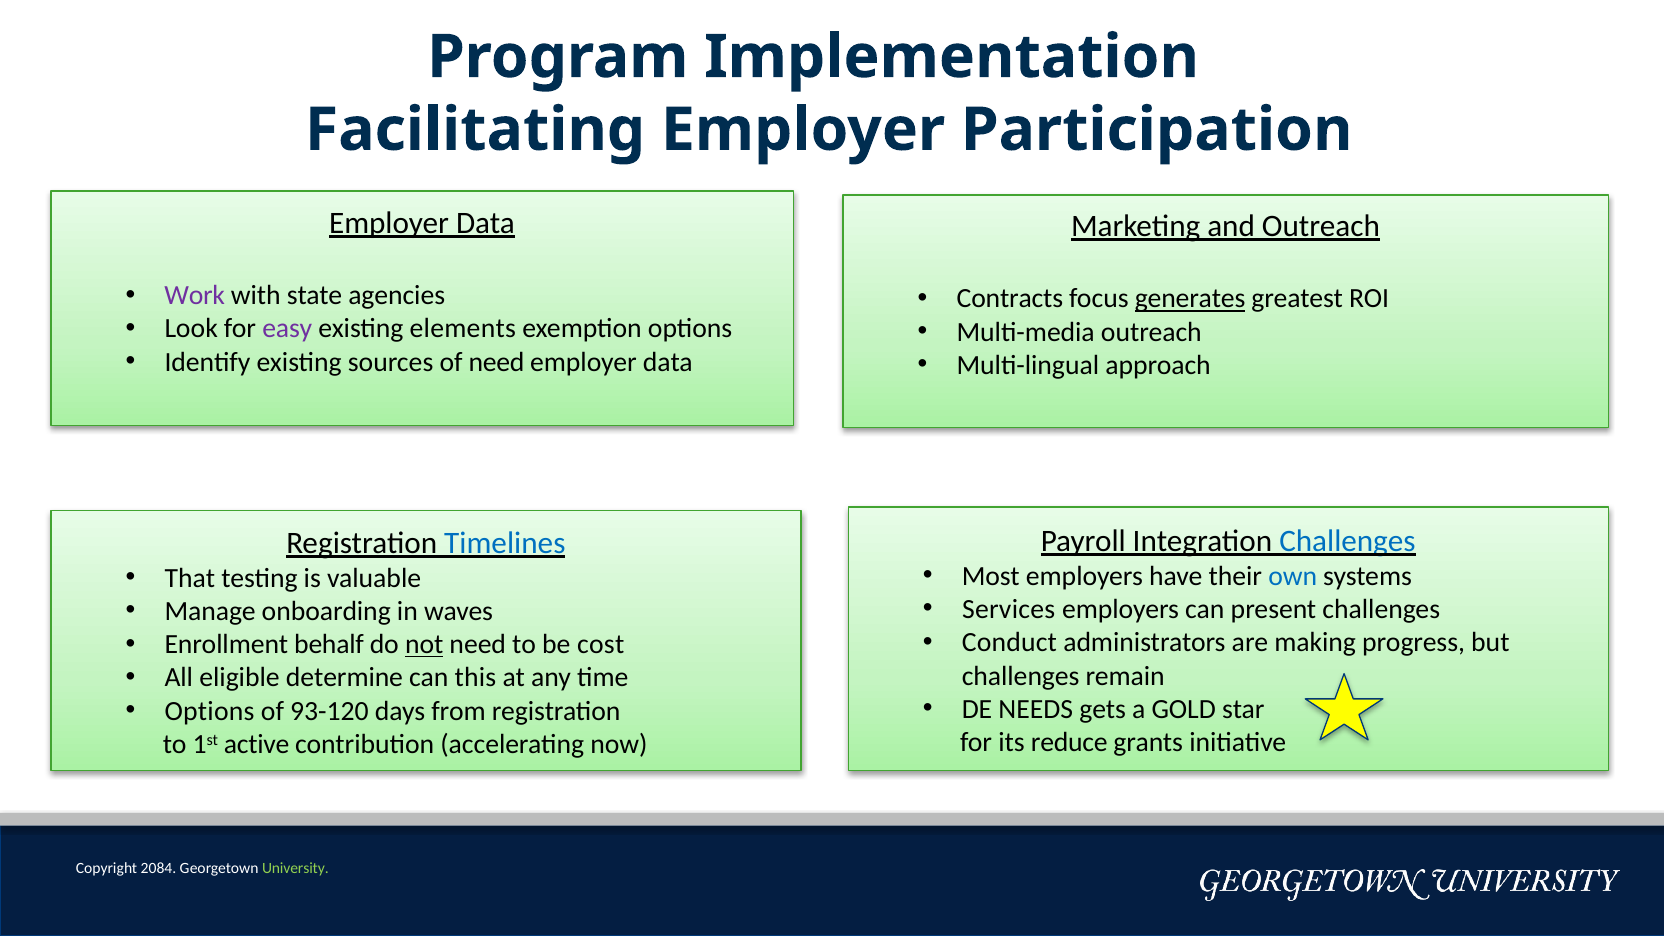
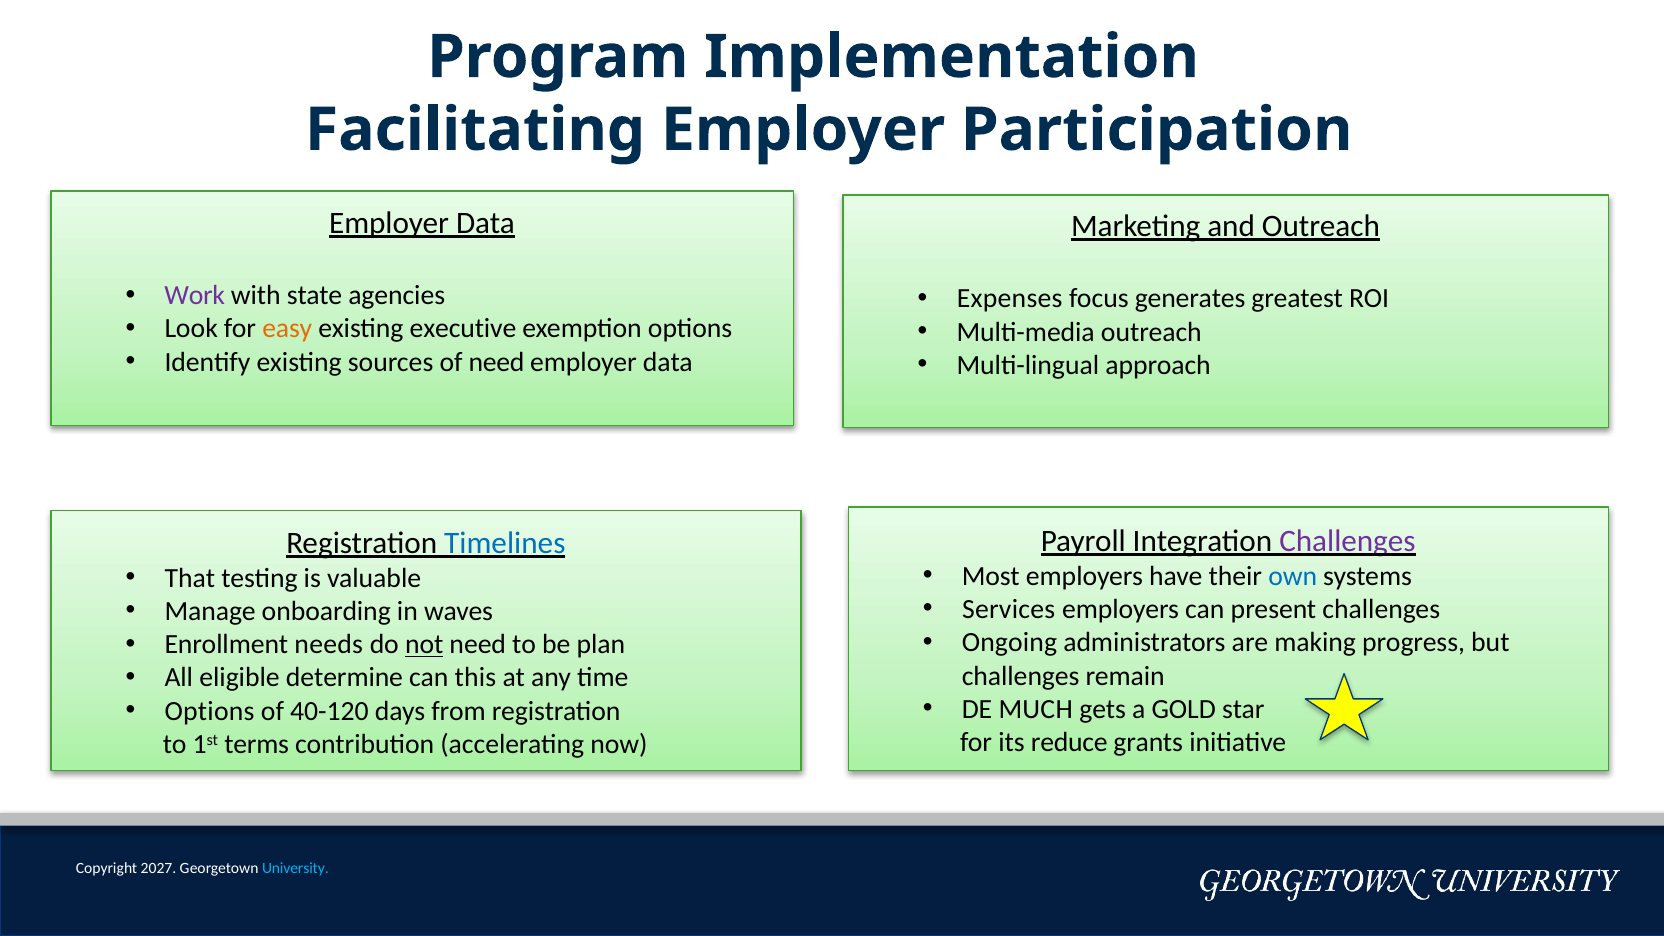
Contracts: Contracts -> Expenses
generates underline: present -> none
easy colour: purple -> orange
elements: elements -> executive
Challenges at (1347, 541) colour: blue -> purple
Conduct: Conduct -> Ongoing
behalf: behalf -> needs
cost: cost -> plan
NEEDS: NEEDS -> MUCH
93-120: 93-120 -> 40-120
active: active -> terms
2084: 2084 -> 2027
University colour: light green -> light blue
